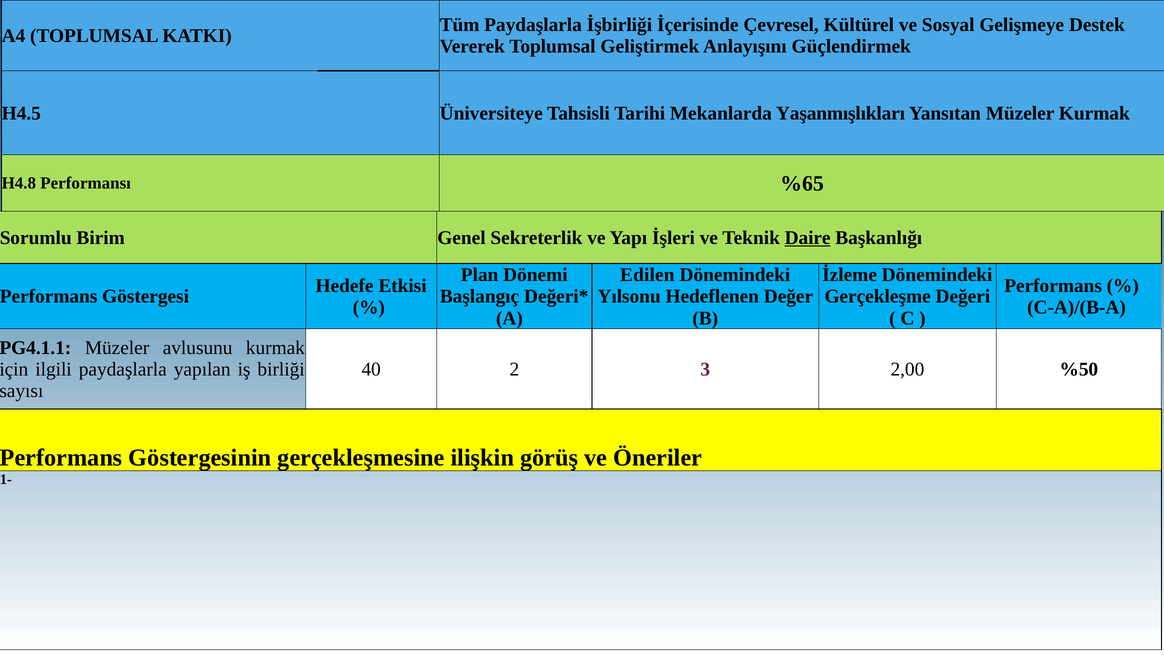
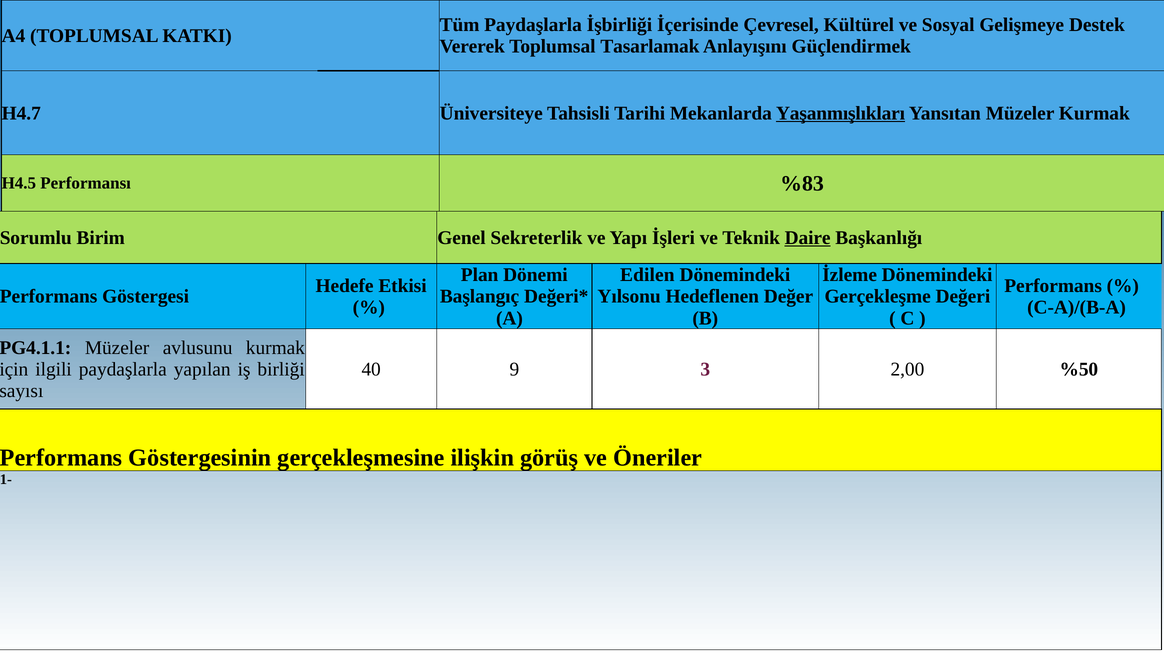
Geliştirmek: Geliştirmek -> Tasarlamak
H4.5: H4.5 -> H4.7
Yaşanmışlıkları underline: none -> present
H4.8: H4.8 -> H4.5
%65: %65 -> %83
2: 2 -> 9
